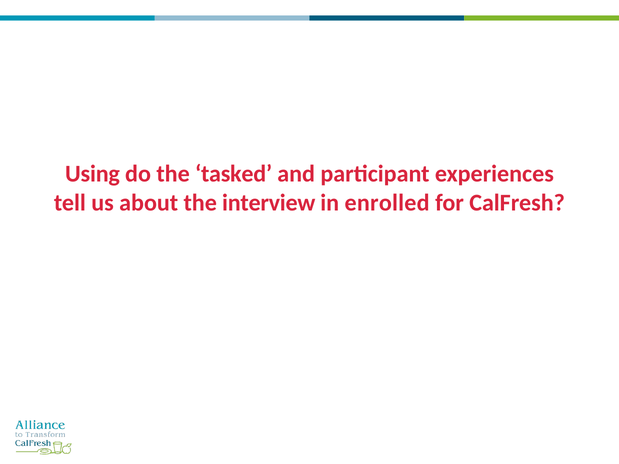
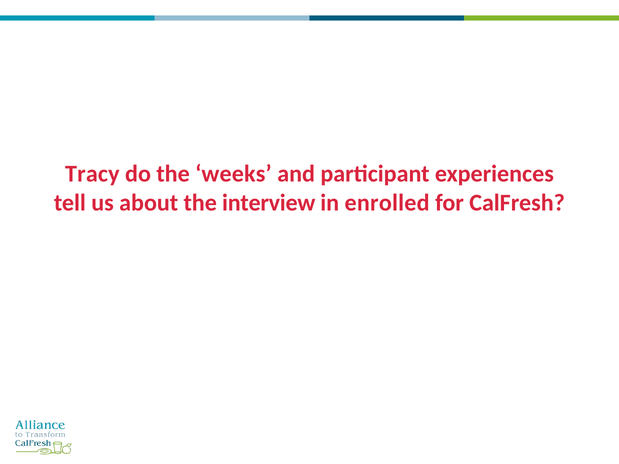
Using: Using -> Tracy
tasked: tasked -> weeks
